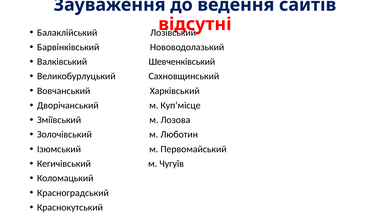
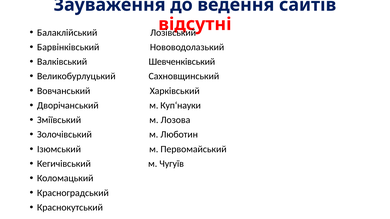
Куп‘місце: Куп‘місце -> Куп‘науки
